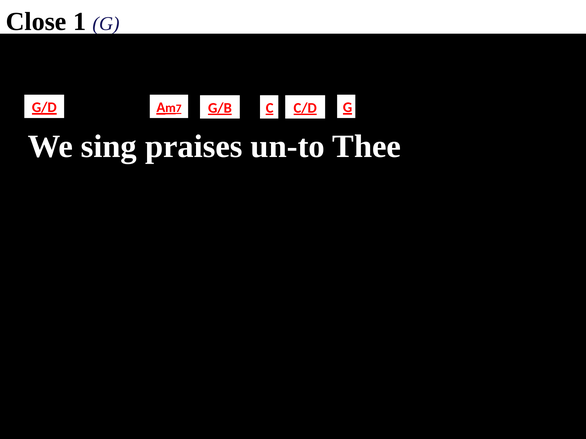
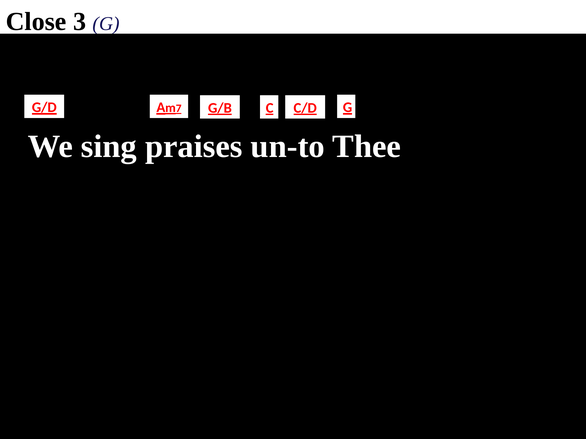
1: 1 -> 3
